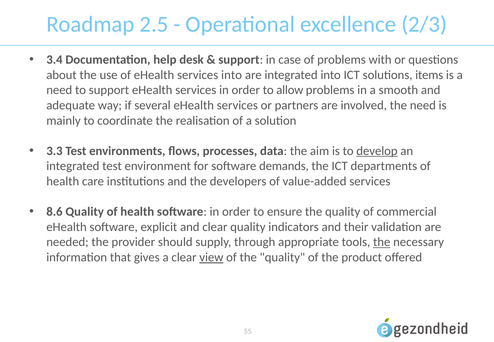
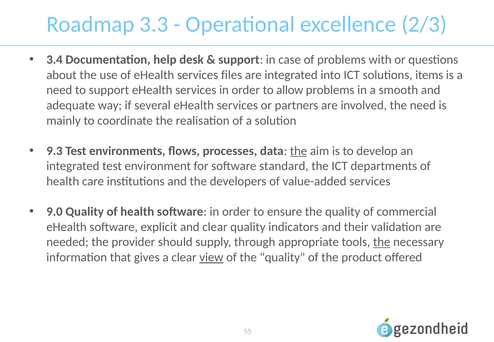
2.5: 2.5 -> 3.3
services into: into -> files
3.3: 3.3 -> 9.3
the at (299, 151) underline: none -> present
develop underline: present -> none
demands: demands -> standard
8.6: 8.6 -> 9.0
